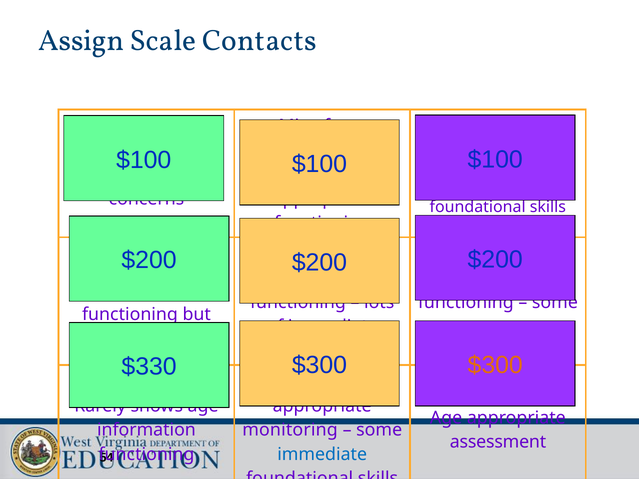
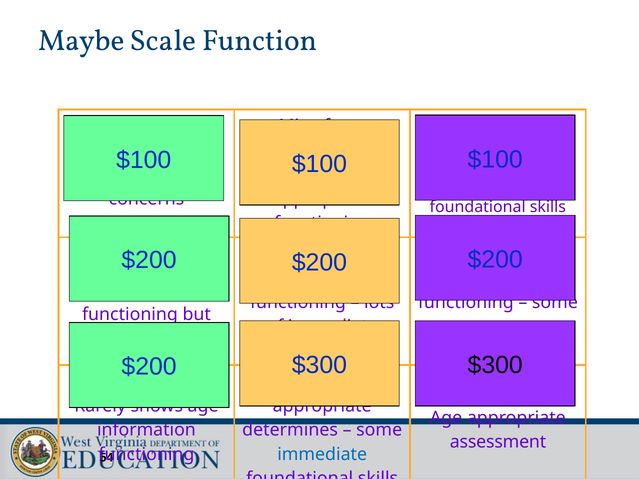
Assign: Assign -> Maybe
Contacts: Contacts -> Function
$300 at (495, 365) colour: orange -> black
$330 at (149, 367): $330 -> $200
monitoring: monitoring -> determines
